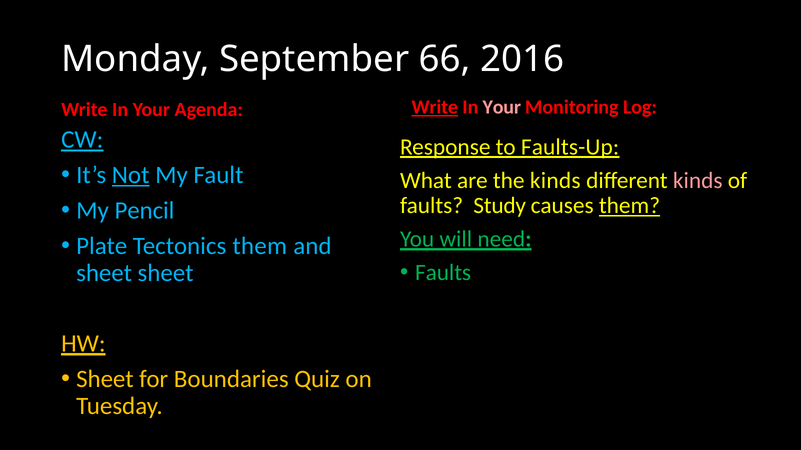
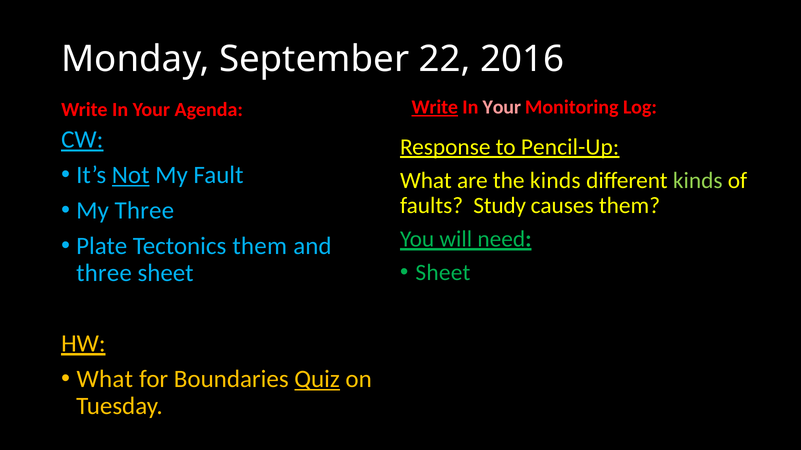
66: 66 -> 22
Faults-Up: Faults-Up -> Pencil-Up
kinds at (698, 181) colour: pink -> light green
them at (629, 206) underline: present -> none
My Pencil: Pencil -> Three
Faults at (443, 273): Faults -> Sheet
sheet at (104, 273): sheet -> three
Sheet at (105, 379): Sheet -> What
Quiz underline: none -> present
